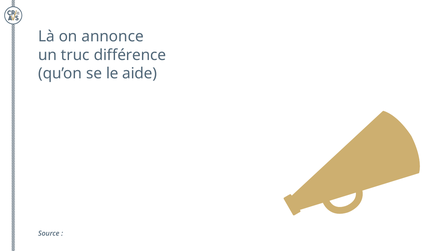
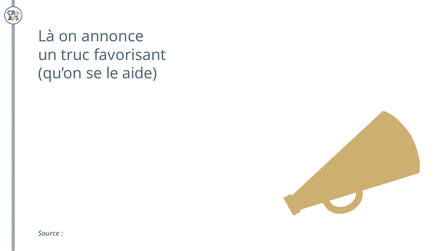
différence: différence -> favorisant
